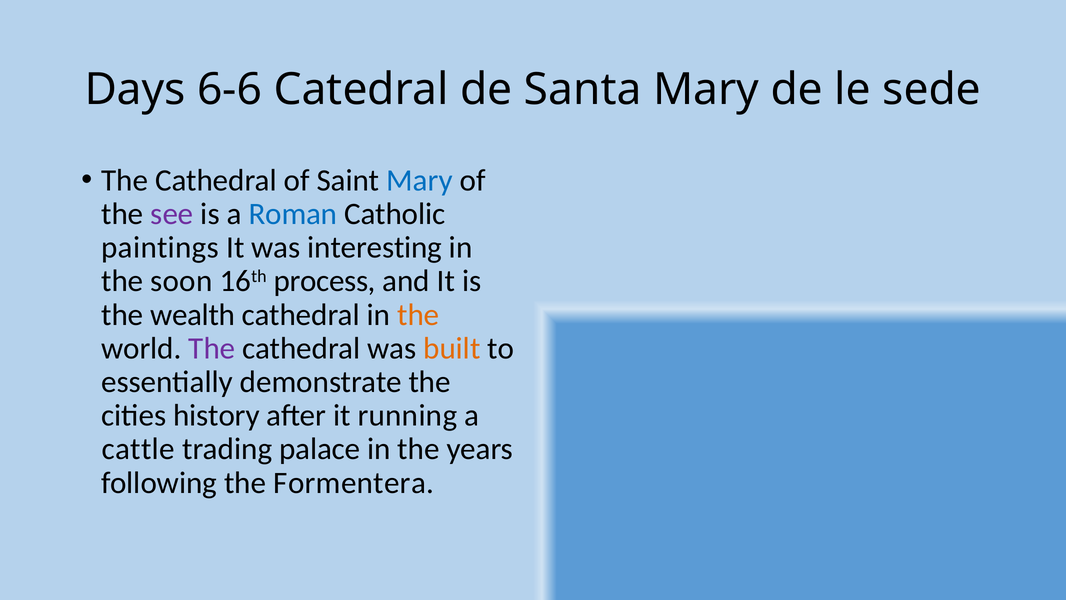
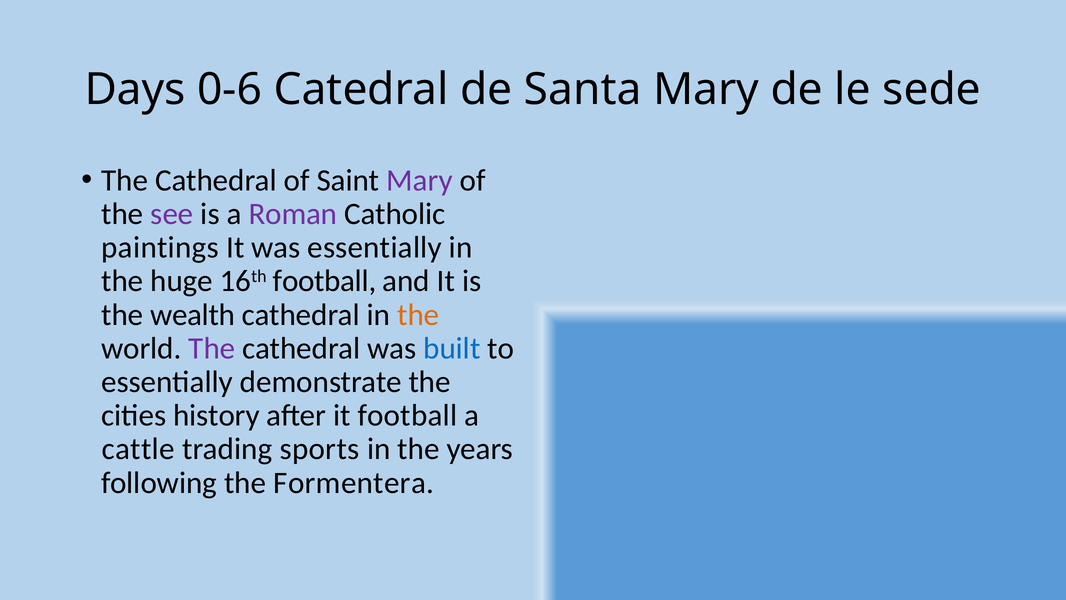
6-6: 6-6 -> 0-6
Mary at (420, 180) colour: blue -> purple
Roman colour: blue -> purple
was interesting: interesting -> essentially
soon: soon -> huge
16th process: process -> football
built colour: orange -> blue
it running: running -> football
palace: palace -> sports
